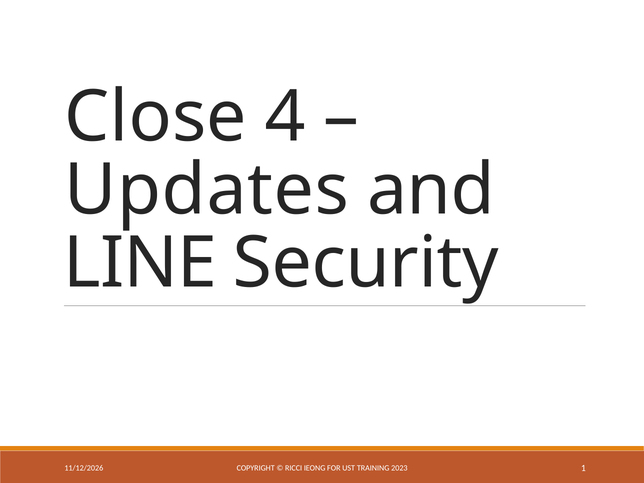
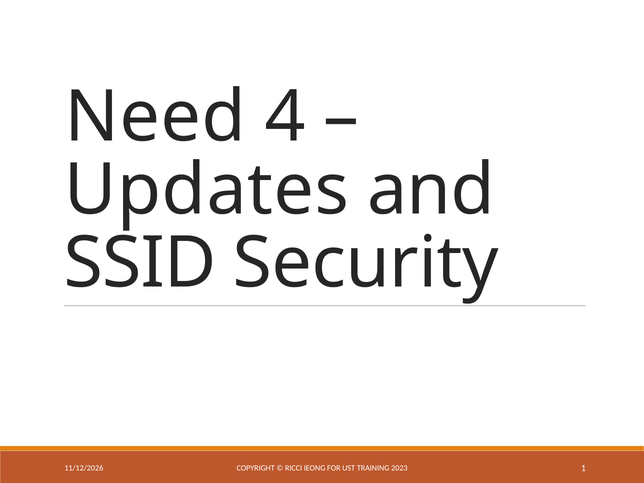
Close: Close -> Need
LINE: LINE -> SSID
